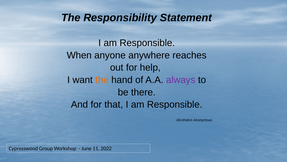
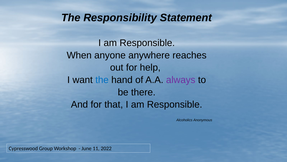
the at (102, 80) colour: orange -> blue
